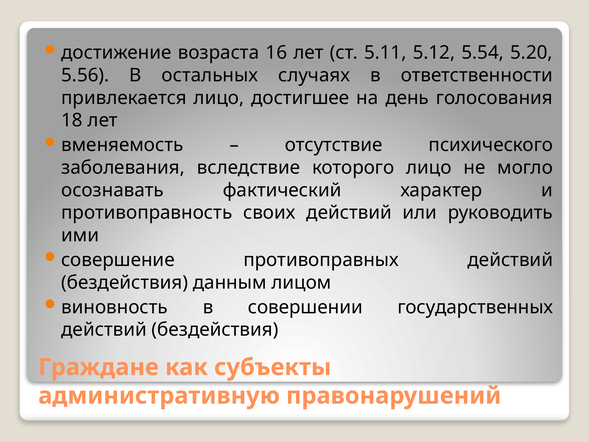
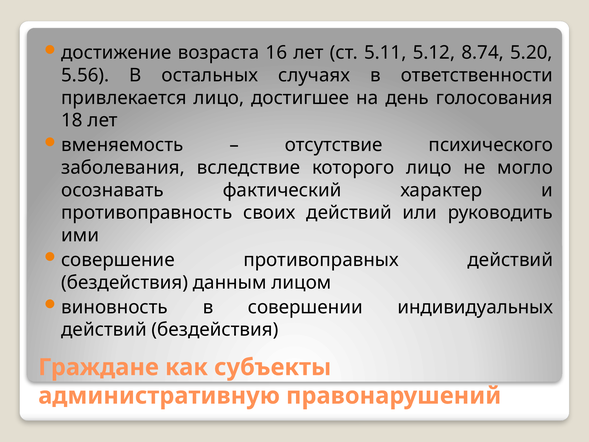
5.54: 5.54 -> 8.74
государственных: государственных -> индивидуальных
